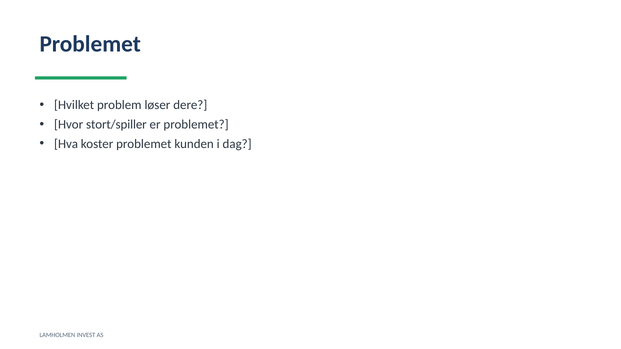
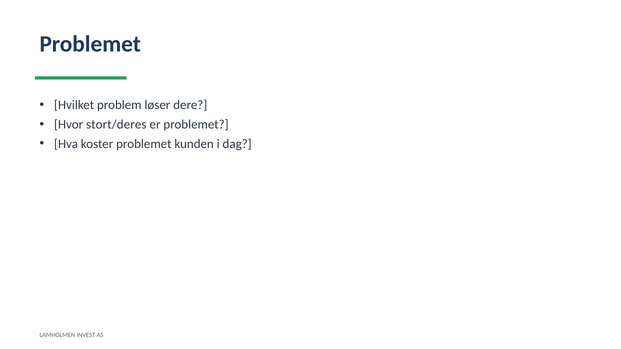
stort/spiller: stort/spiller -> stort/deres
